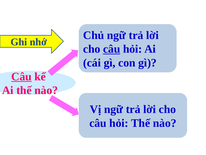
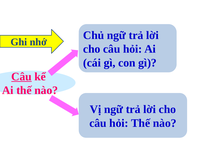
câu at (112, 49) underline: present -> none
